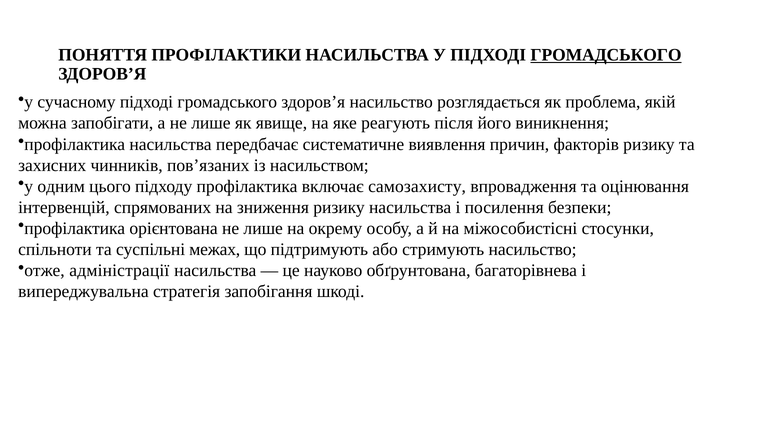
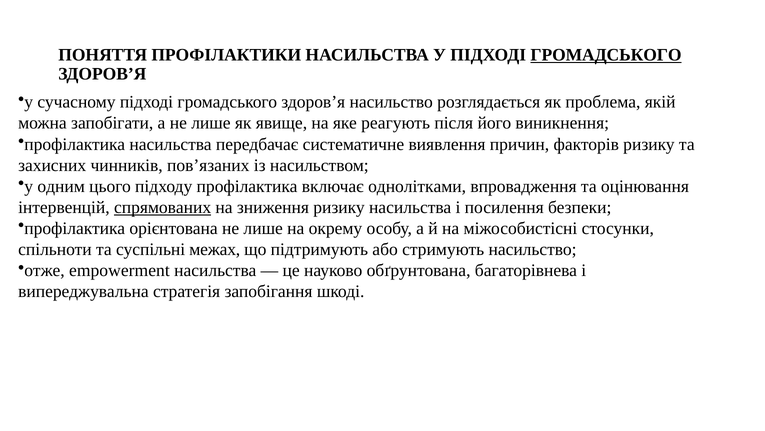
самозахисту: самозахисту -> однолітками
спрямованих underline: none -> present
адміністрації: адміністрації -> empowerment
